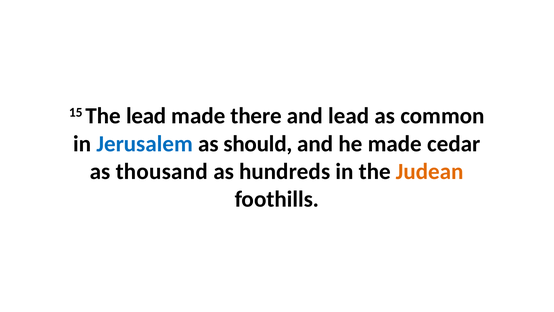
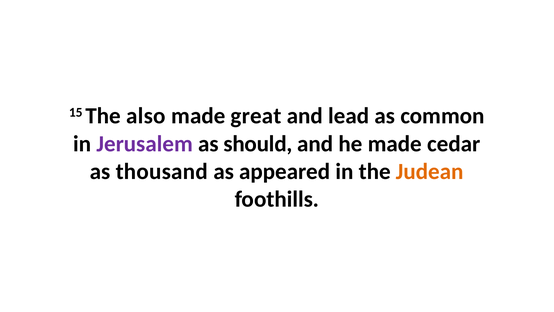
The lead: lead -> also
there: there -> great
Jerusalem colour: blue -> purple
hundreds: hundreds -> appeared
